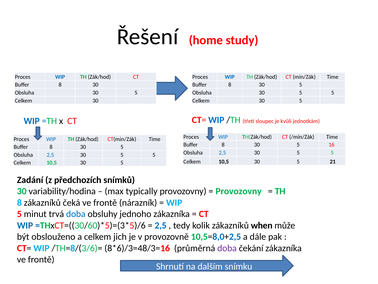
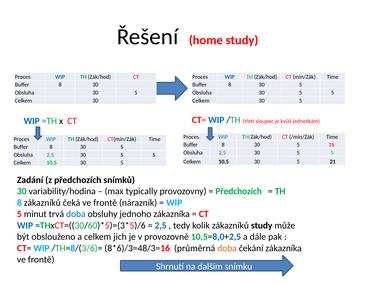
Provozovny at (239, 191): Provozovny -> Předchozích
zákazníků when: when -> study
doba at (227, 248) colour: purple -> orange
